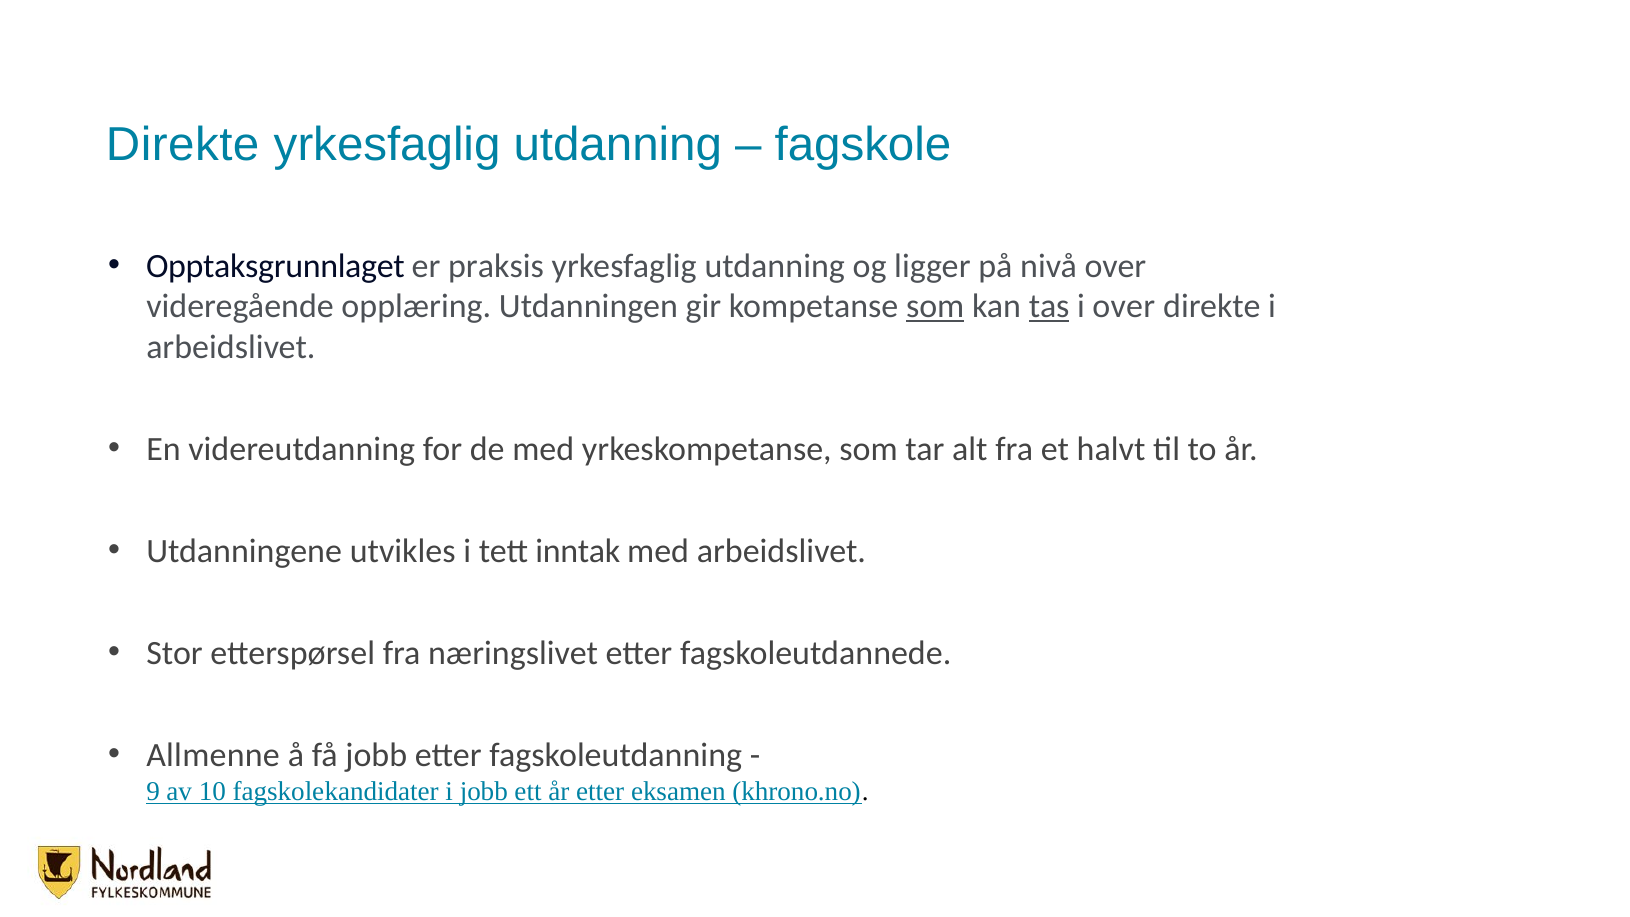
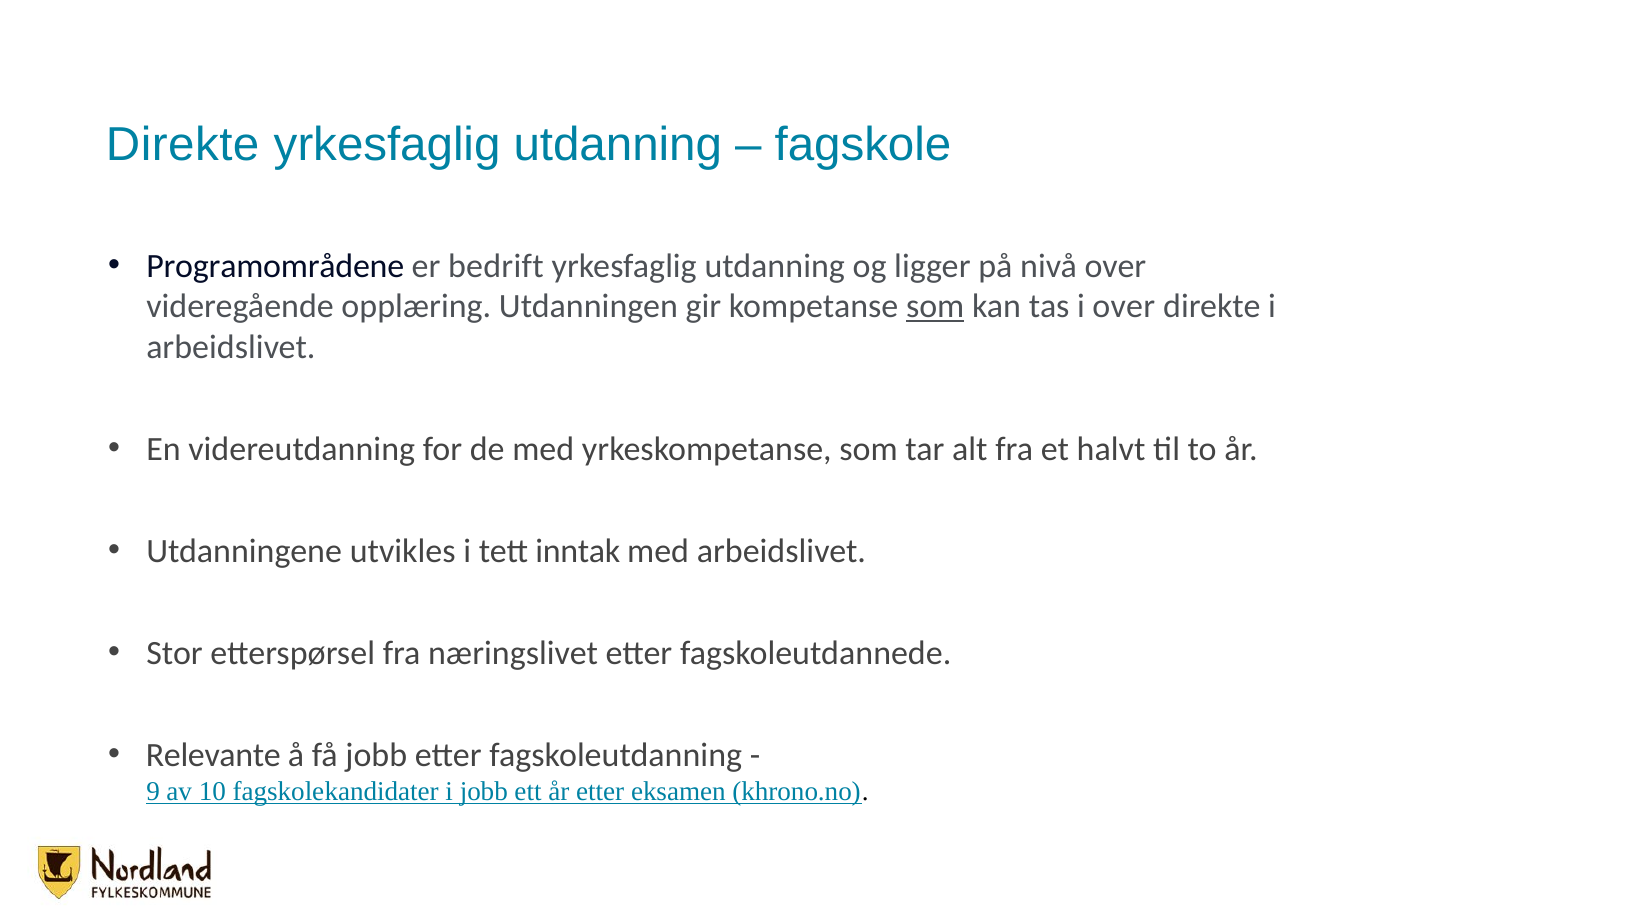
Opptaksgrunnlaget: Opptaksgrunnlaget -> Programområdene
praksis: praksis -> bedrift
tas underline: present -> none
Allmenne: Allmenne -> Relevante
